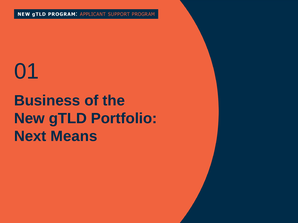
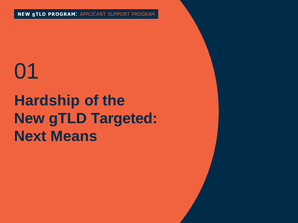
Business: Business -> Hardship
Portfolio: Portfolio -> Targeted
